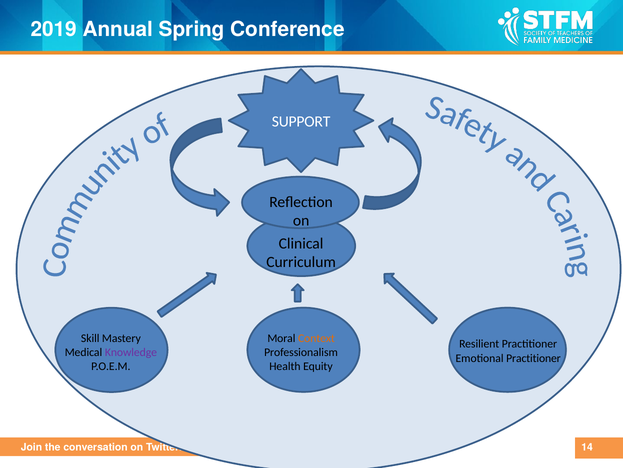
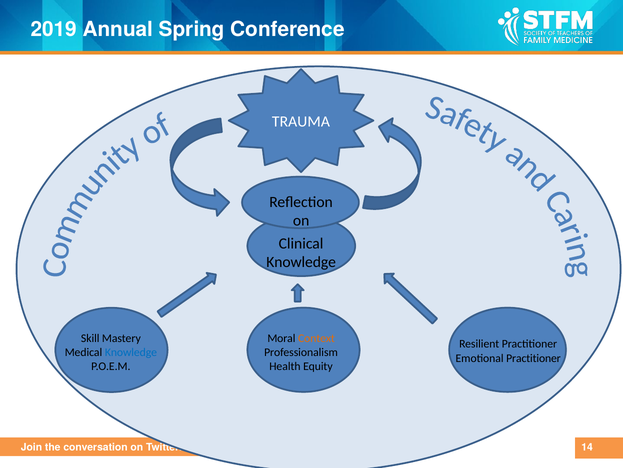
SUPPORT: SUPPORT -> TRAUMA
Curriculum at (301, 262): Curriculum -> Knowledge
Knowledge at (131, 352) colour: purple -> blue
